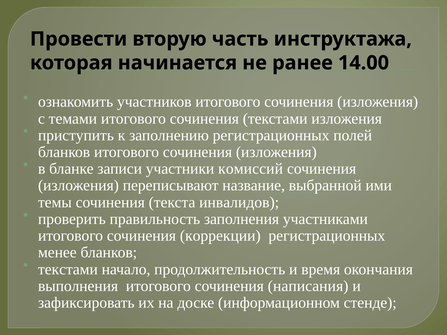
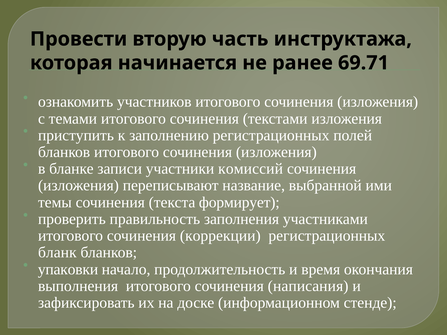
14.00: 14.00 -> 69.71
инвалидов: инвалидов -> формирует
менее: менее -> бланк
текстами at (68, 269): текстами -> упаковки
